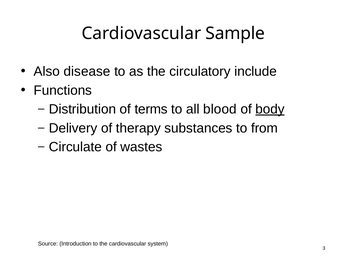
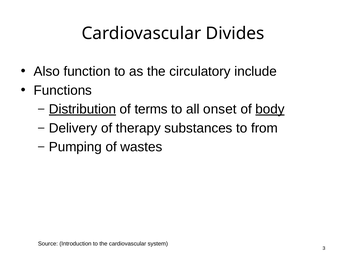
Sample: Sample -> Divides
disease: disease -> function
Distribution underline: none -> present
blood: blood -> onset
Circulate: Circulate -> Pumping
